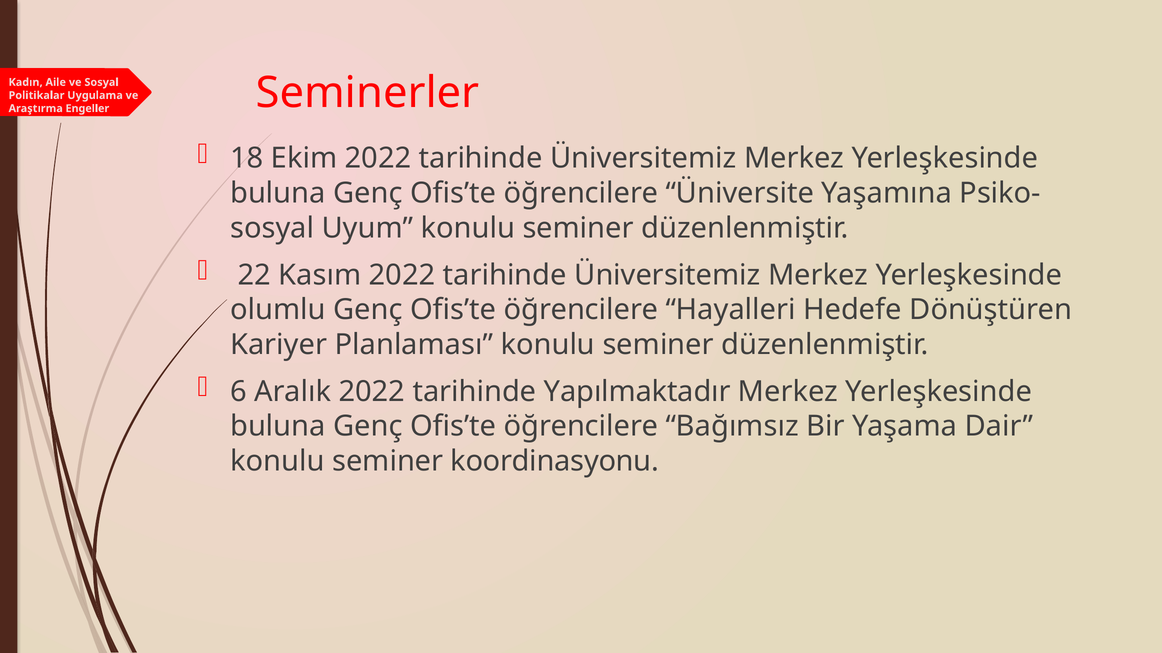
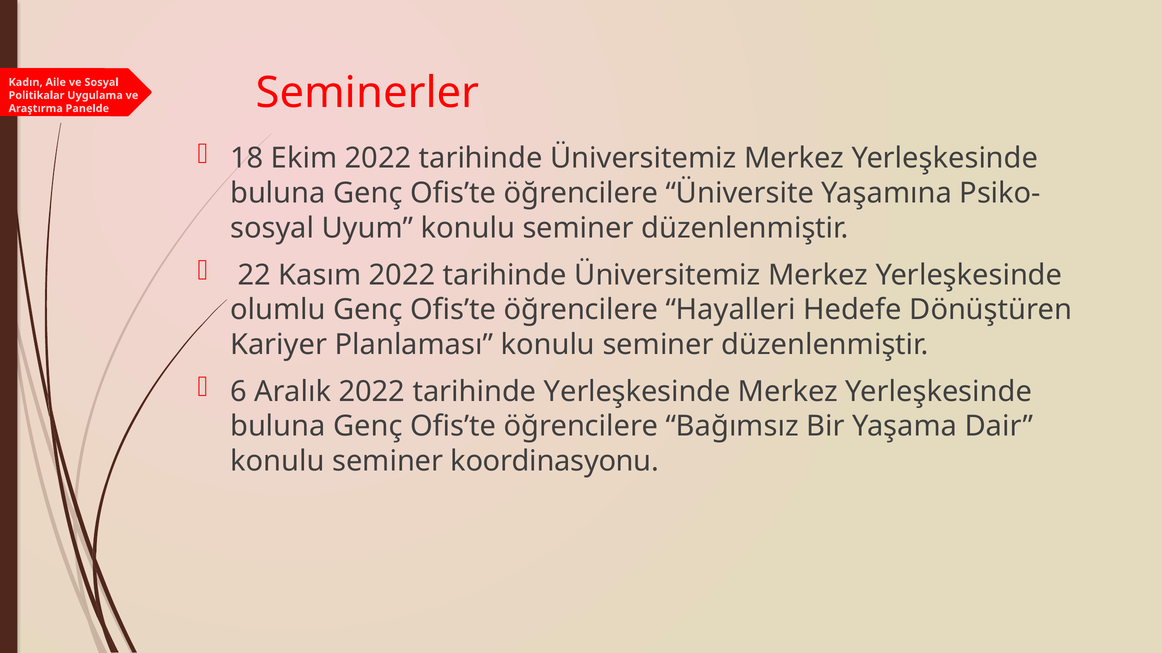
Engeller: Engeller -> Panelde
tarihinde Yapılmaktadır: Yapılmaktadır -> Yerleşkesinde
